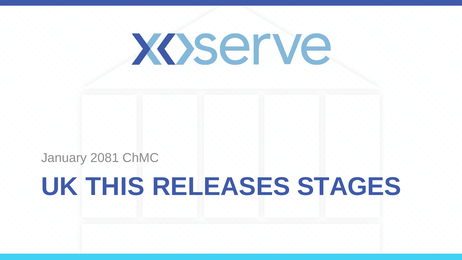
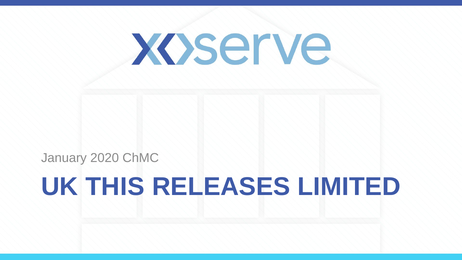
2081: 2081 -> 2020
STAGES: STAGES -> LIMITED
